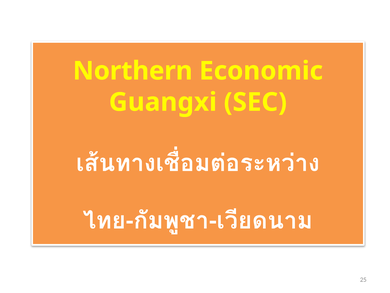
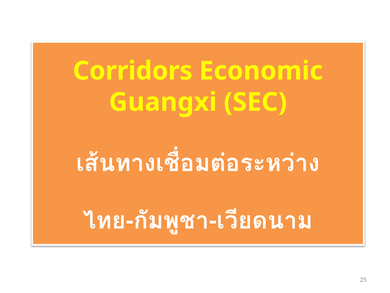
Northern: Northern -> Corridors
